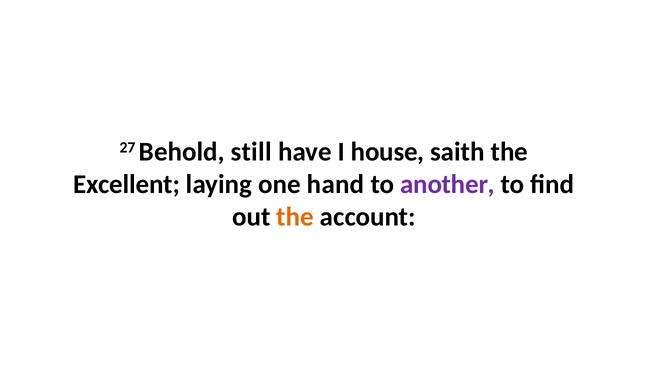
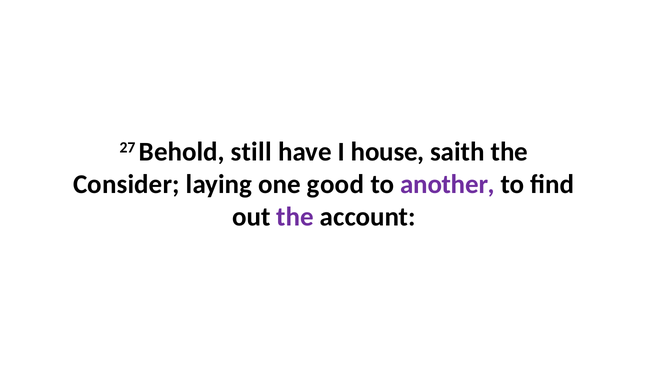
Excellent: Excellent -> Consider
hand: hand -> good
the at (295, 217) colour: orange -> purple
